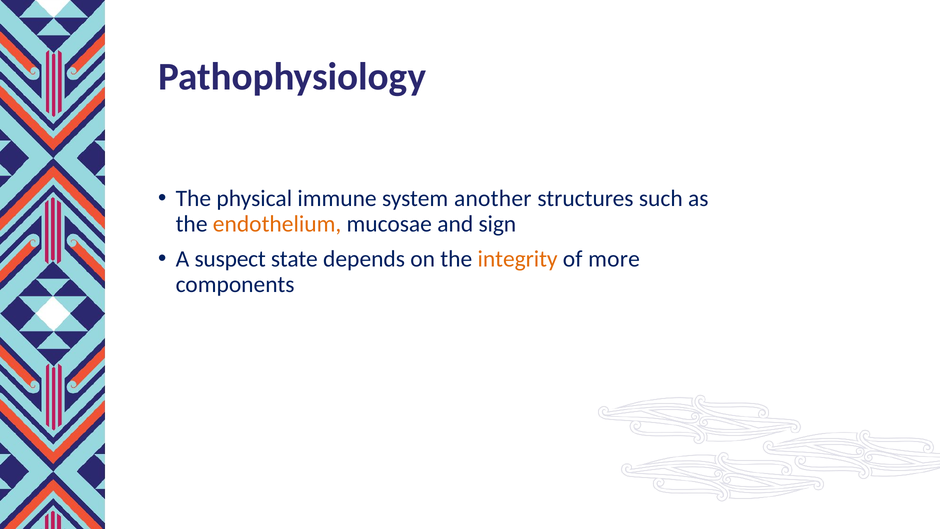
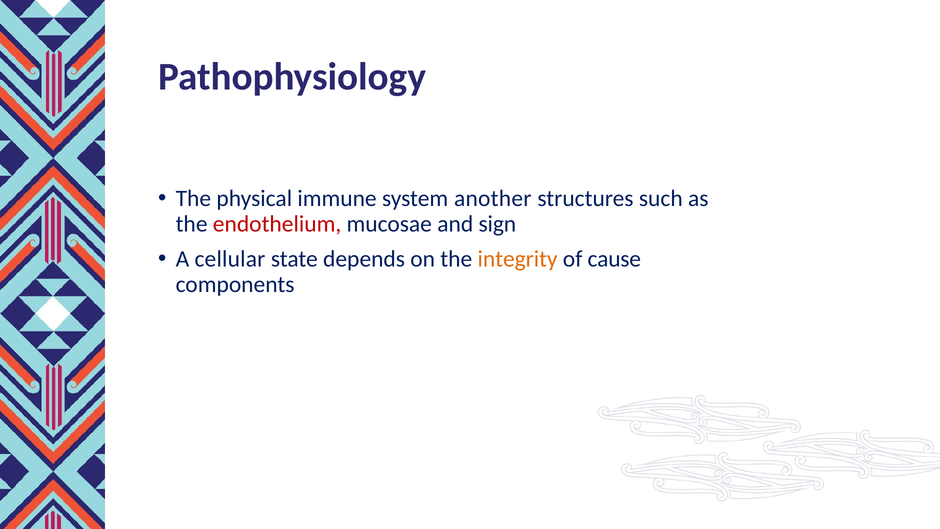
endothelium colour: orange -> red
suspect: suspect -> cellular
more: more -> cause
